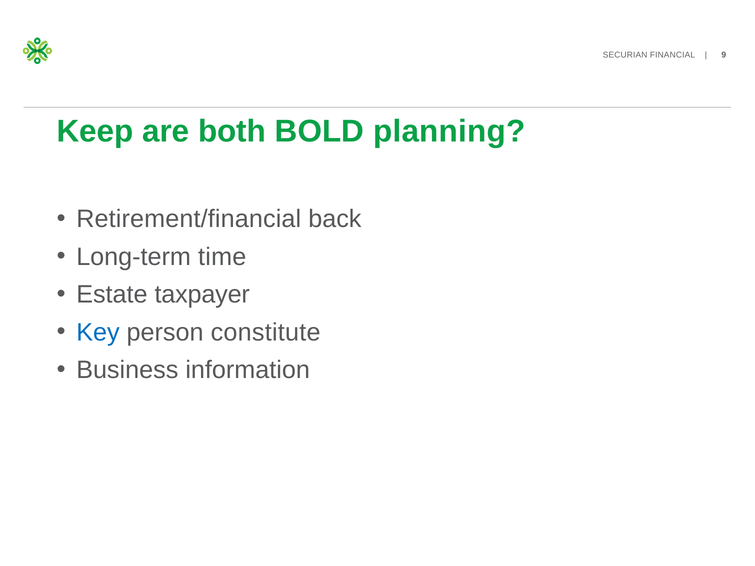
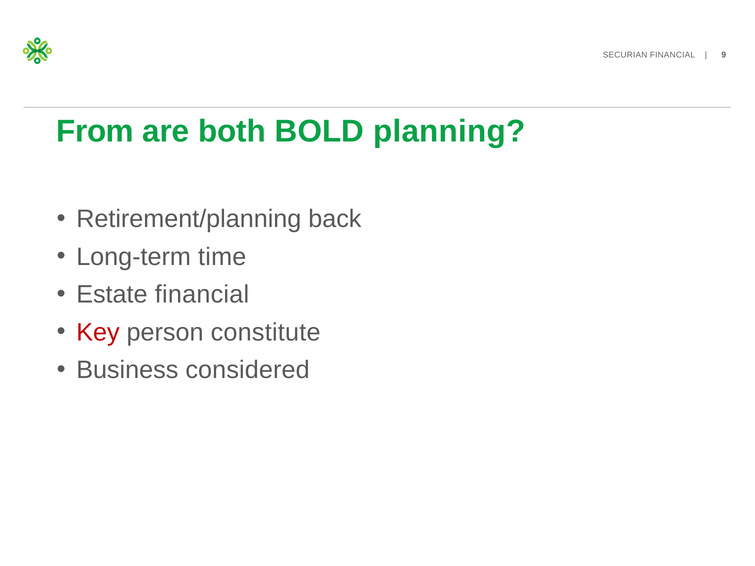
Keep: Keep -> From
Retirement/financial: Retirement/financial -> Retirement/planning
Estate taxpayer: taxpayer -> financial
Key colour: blue -> red
information: information -> considered
